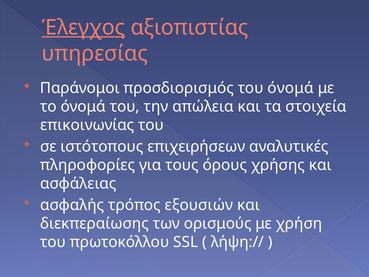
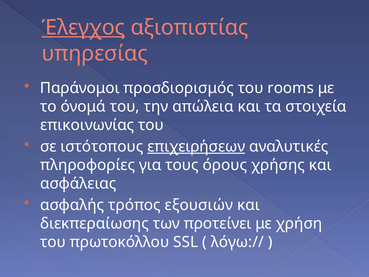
του όνομά: όνομά -> rooms
επιχειρήσεων underline: none -> present
ορισμούς: ορισμούς -> προτείνει
λήψη://: λήψη:// -> λόγω://
